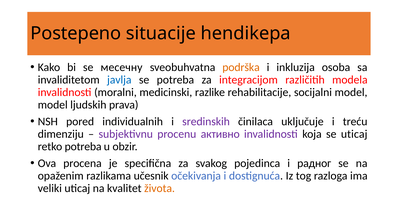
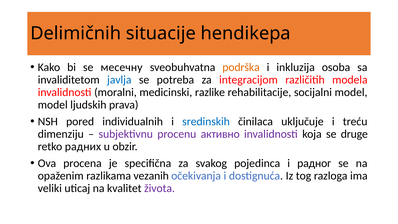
Postepeno: Postepeno -> Delimičnih
sredinskih colour: purple -> blue
se uticaj: uticaj -> druge
retko potreba: potreba -> радних
učesnik: učesnik -> vezanih
života colour: orange -> purple
